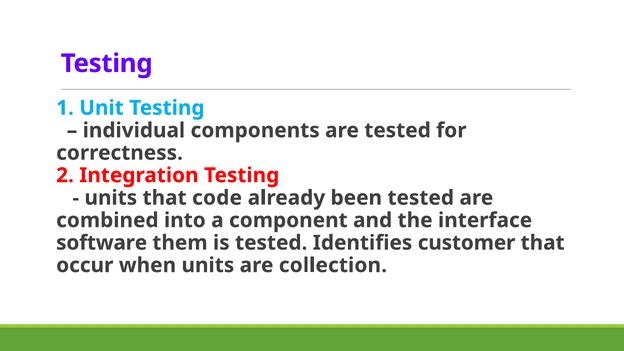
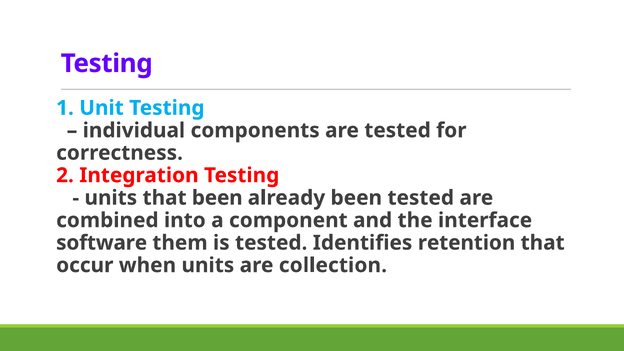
that code: code -> been
customer: customer -> retention
